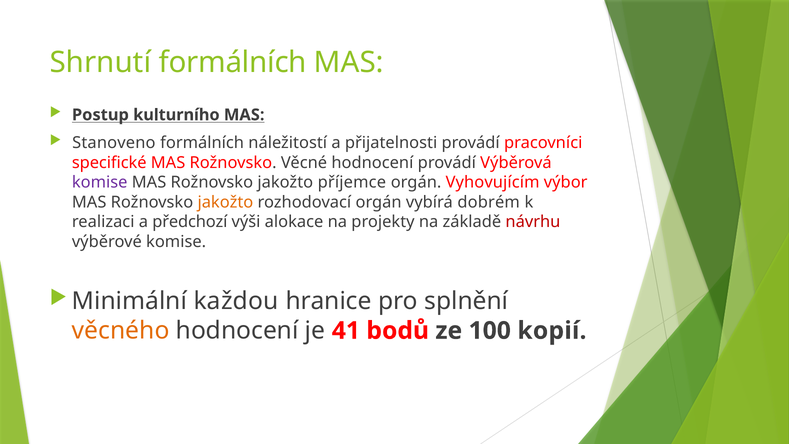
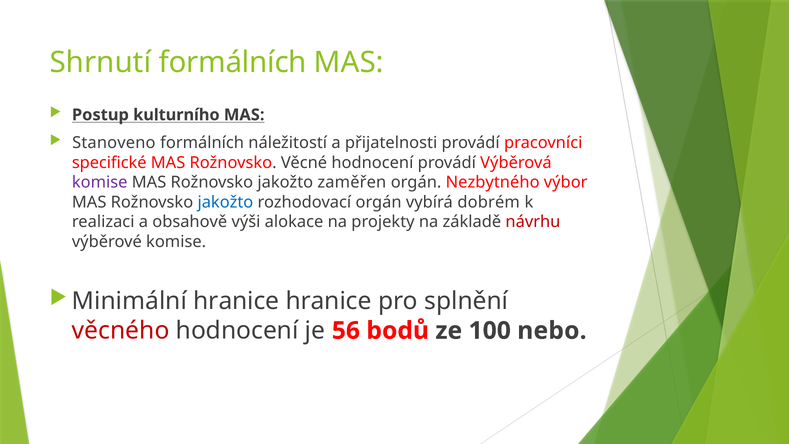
příjemce: příjemce -> zaměřen
Vyhovujícím: Vyhovujícím -> Nezbytného
jakožto at (225, 202) colour: orange -> blue
předchozí: předchozí -> obsahově
Minimální každou: každou -> hranice
věcného colour: orange -> red
41: 41 -> 56
kopií: kopií -> nebo
